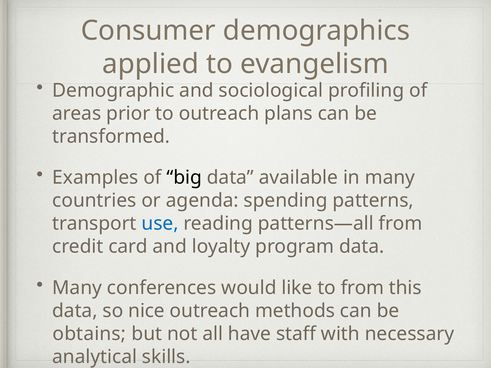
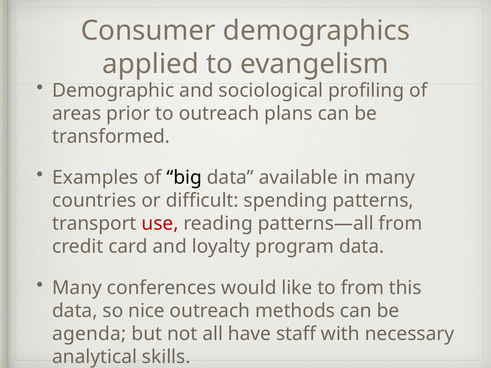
agenda: agenda -> difficult
use colour: blue -> red
obtains: obtains -> agenda
